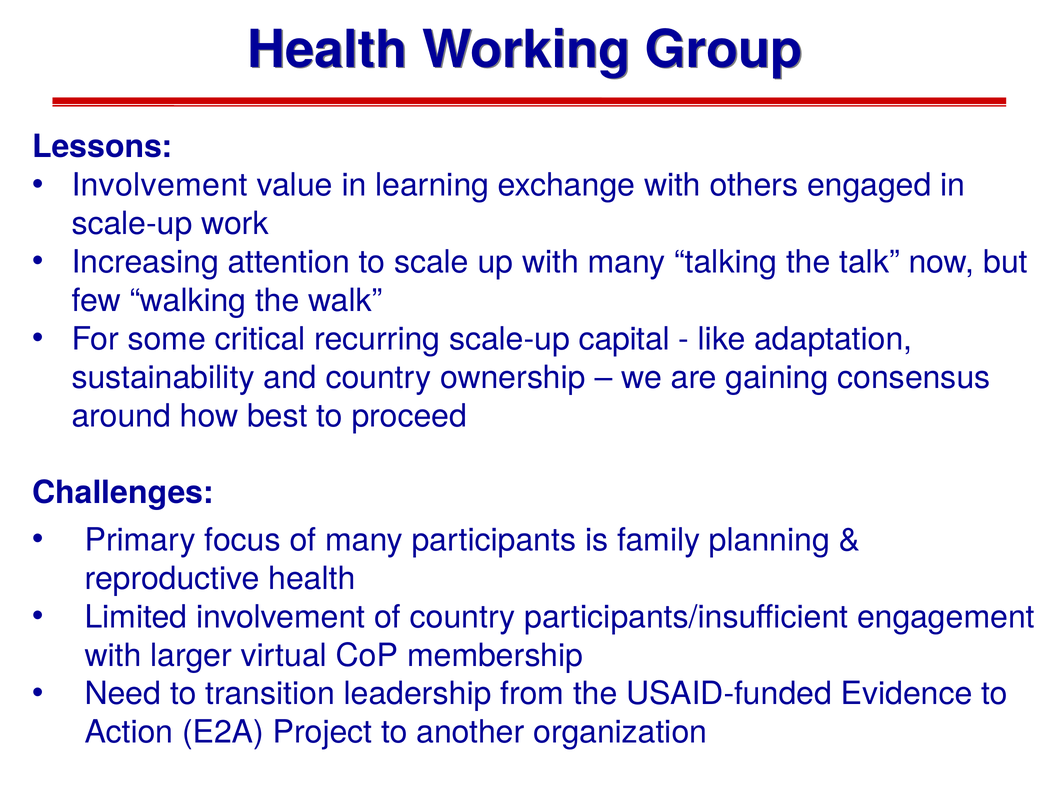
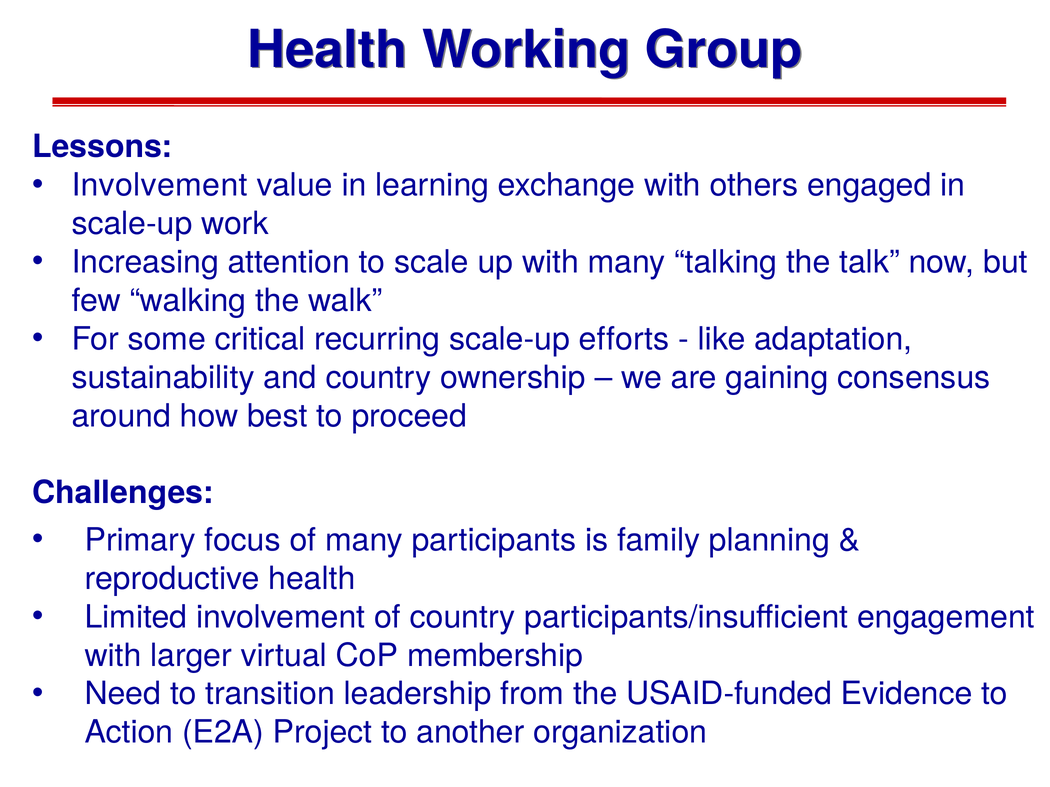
capital: capital -> efforts
